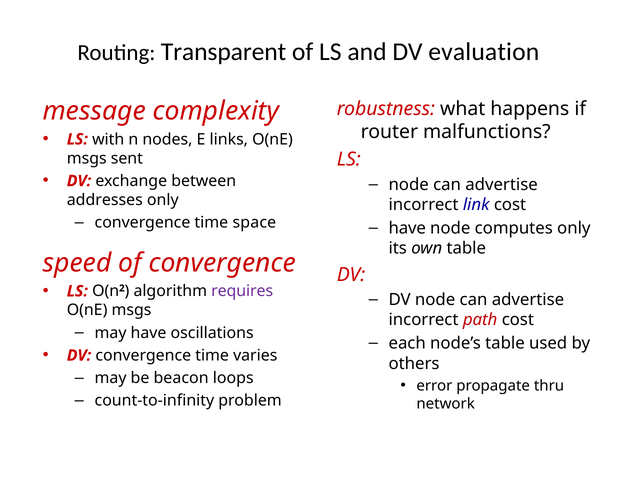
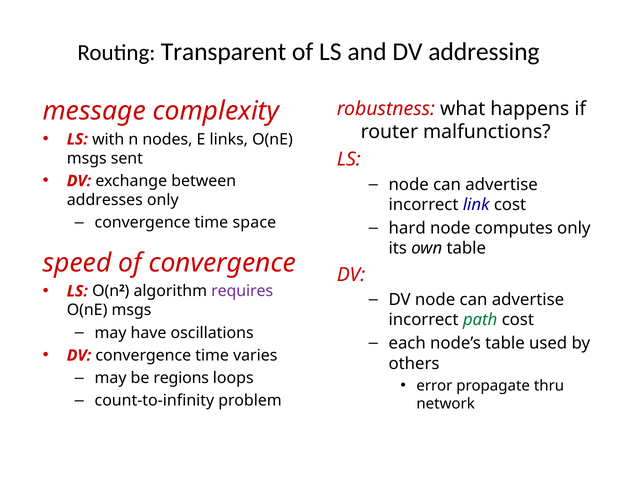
evaluation: evaluation -> addressing
have at (407, 229): have -> hard
path colour: red -> green
beacon: beacon -> regions
